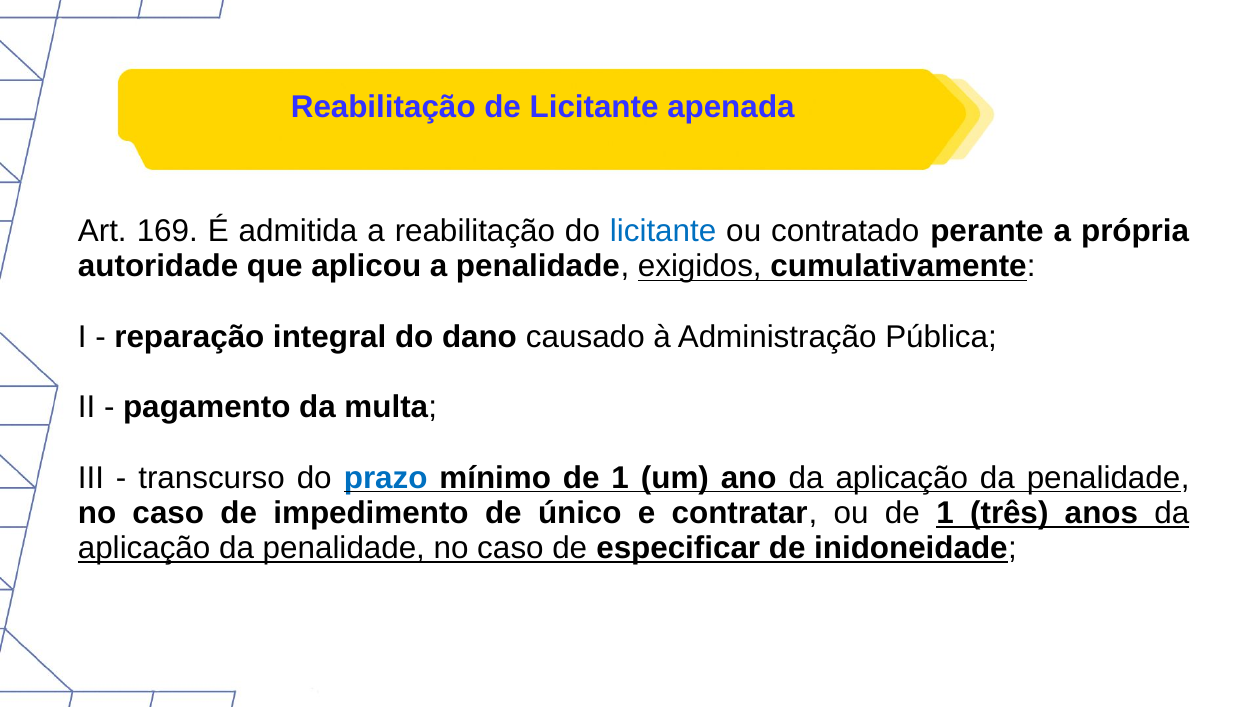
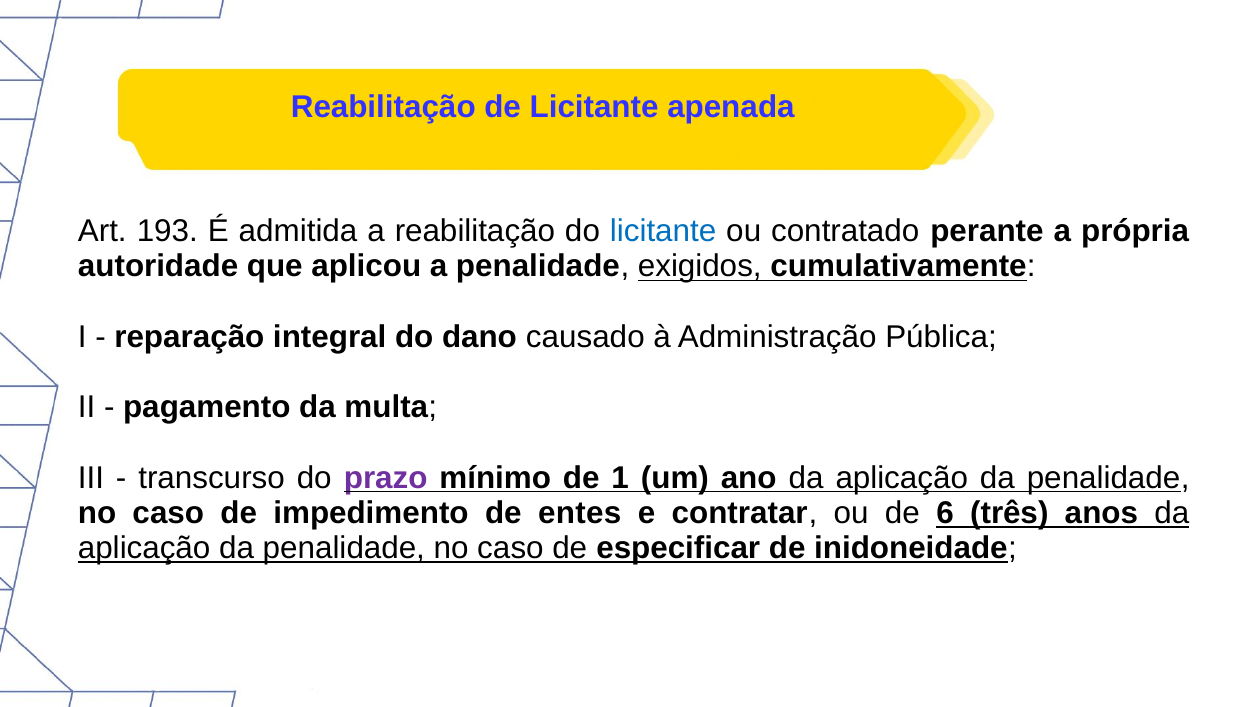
169: 169 -> 193
prazo colour: blue -> purple
único: único -> entes
ou de 1: 1 -> 6
